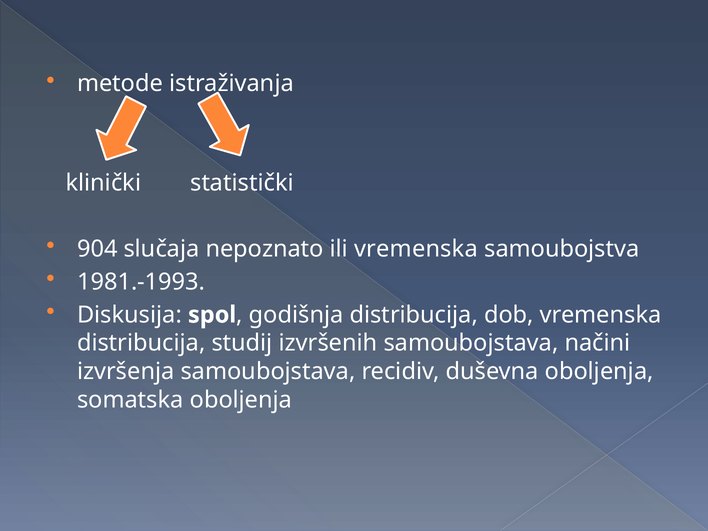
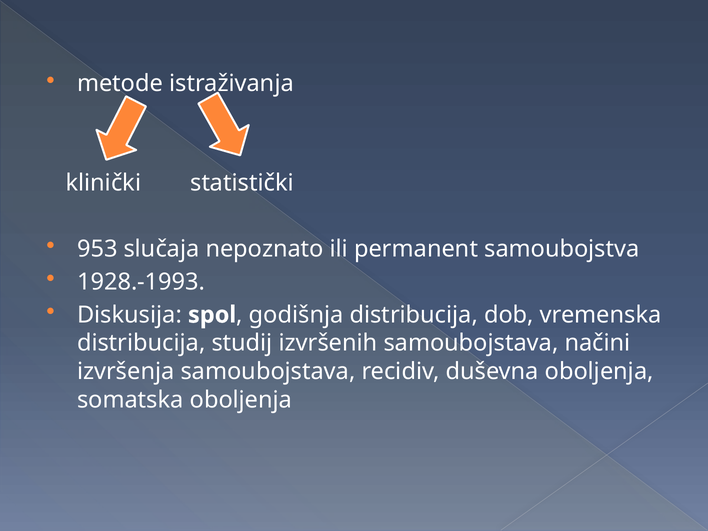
904: 904 -> 953
ili vremenska: vremenska -> permanent
1981.-1993: 1981.-1993 -> 1928.-1993
